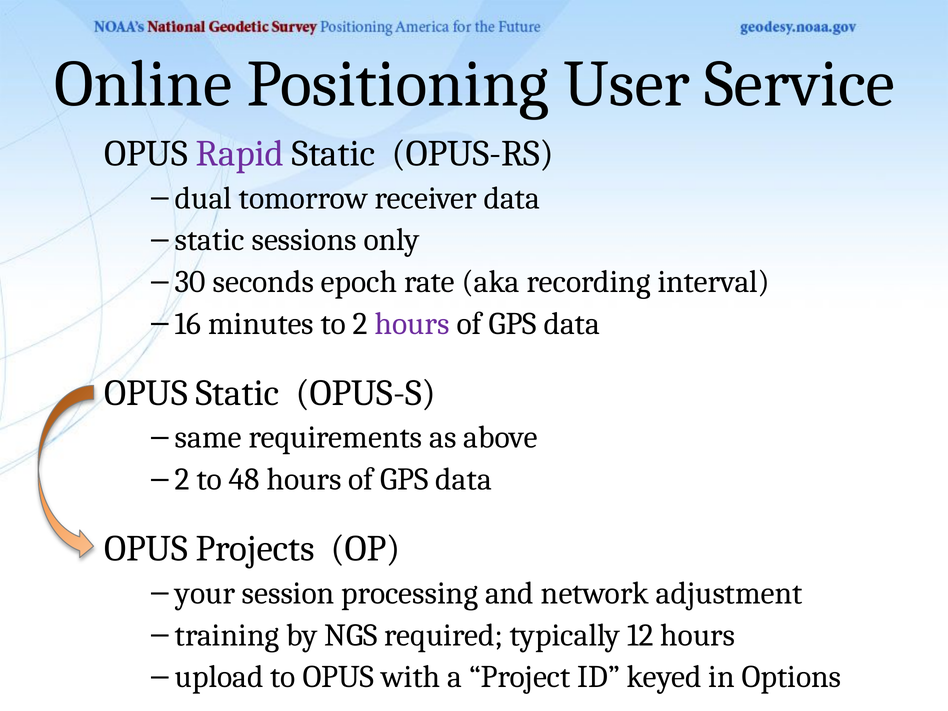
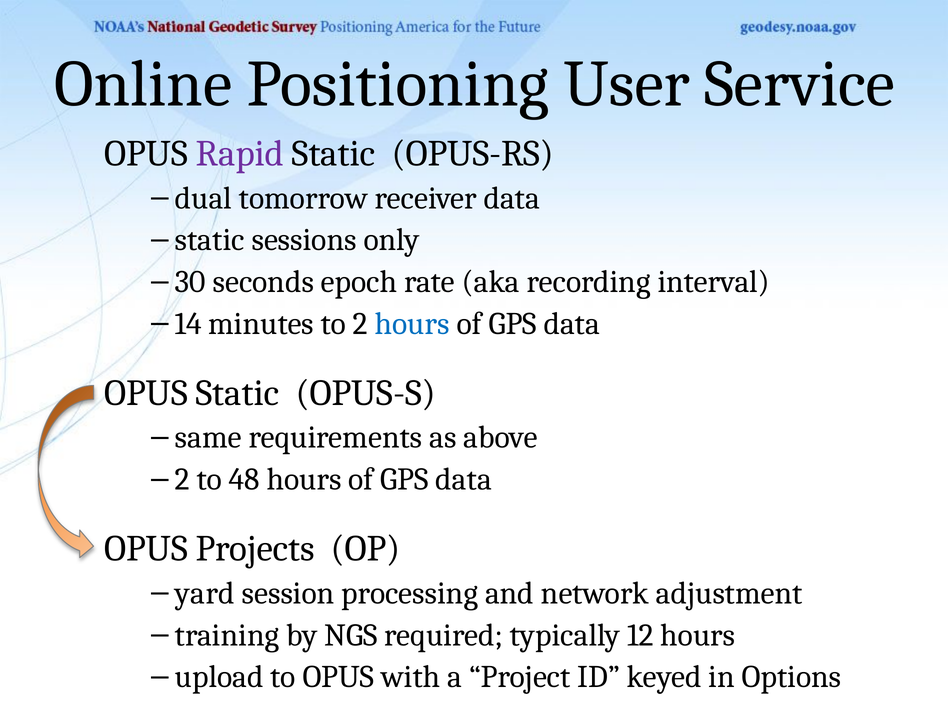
16: 16 -> 14
hours at (412, 324) colour: purple -> blue
your: your -> yard
